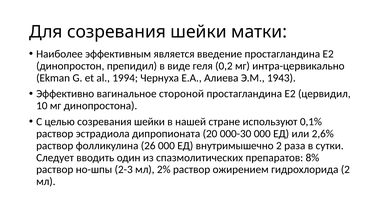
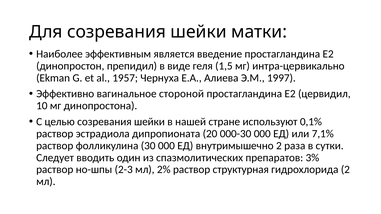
0,2: 0,2 -> 1,5
1994: 1994 -> 1957
1943: 1943 -> 1997
2,6%: 2,6% -> 7,1%
26: 26 -> 30
8%: 8% -> 3%
ожирением: ожирением -> структурная
